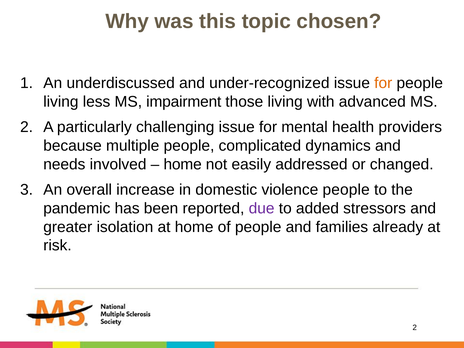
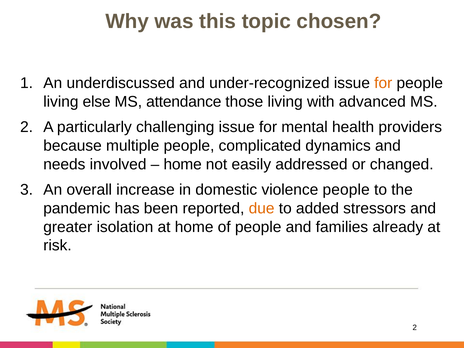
less: less -> else
impairment: impairment -> attendance
due colour: purple -> orange
